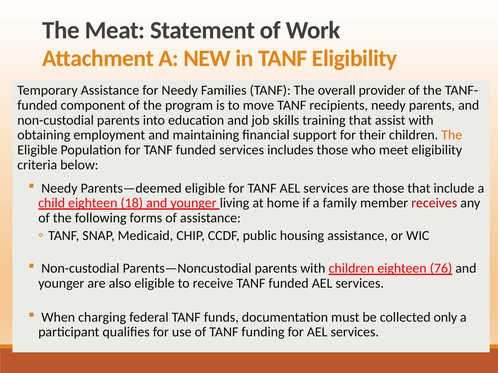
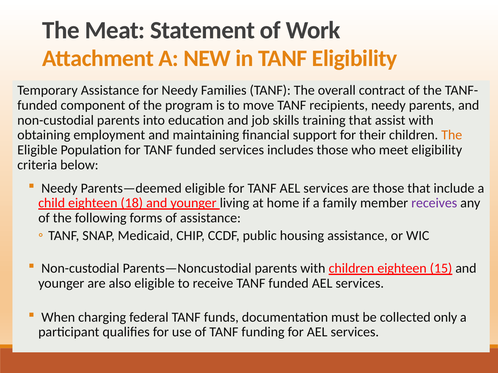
provider: provider -> contract
receives colour: red -> purple
76: 76 -> 15
